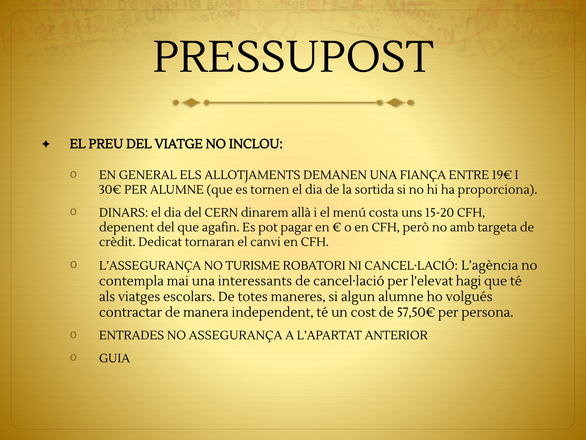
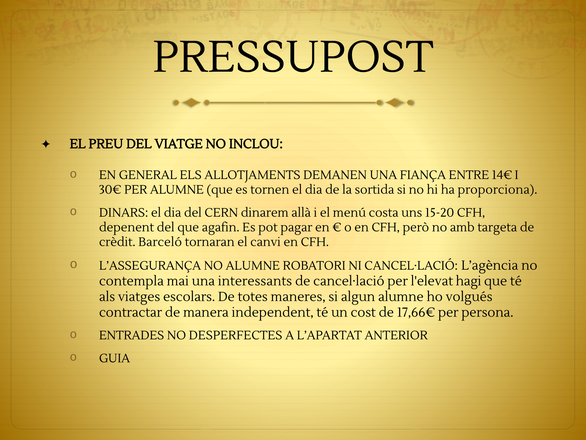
19€: 19€ -> 14€
Dedicat: Dedicat -> Barceló
NO TURISME: TURISME -> ALUMNE
57,50€: 57,50€ -> 17,66€
ASSEGURANÇA: ASSEGURANÇA -> DESPERFECTES
